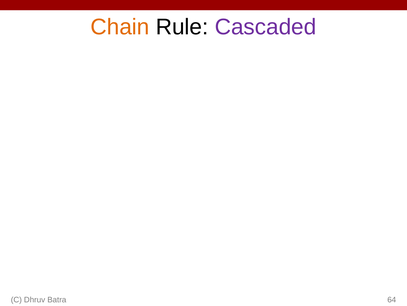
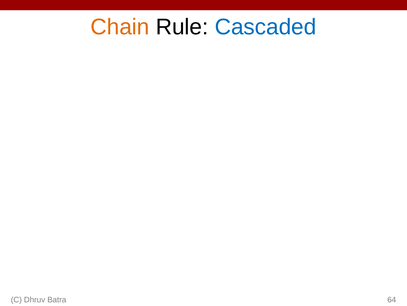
Cascaded colour: purple -> blue
